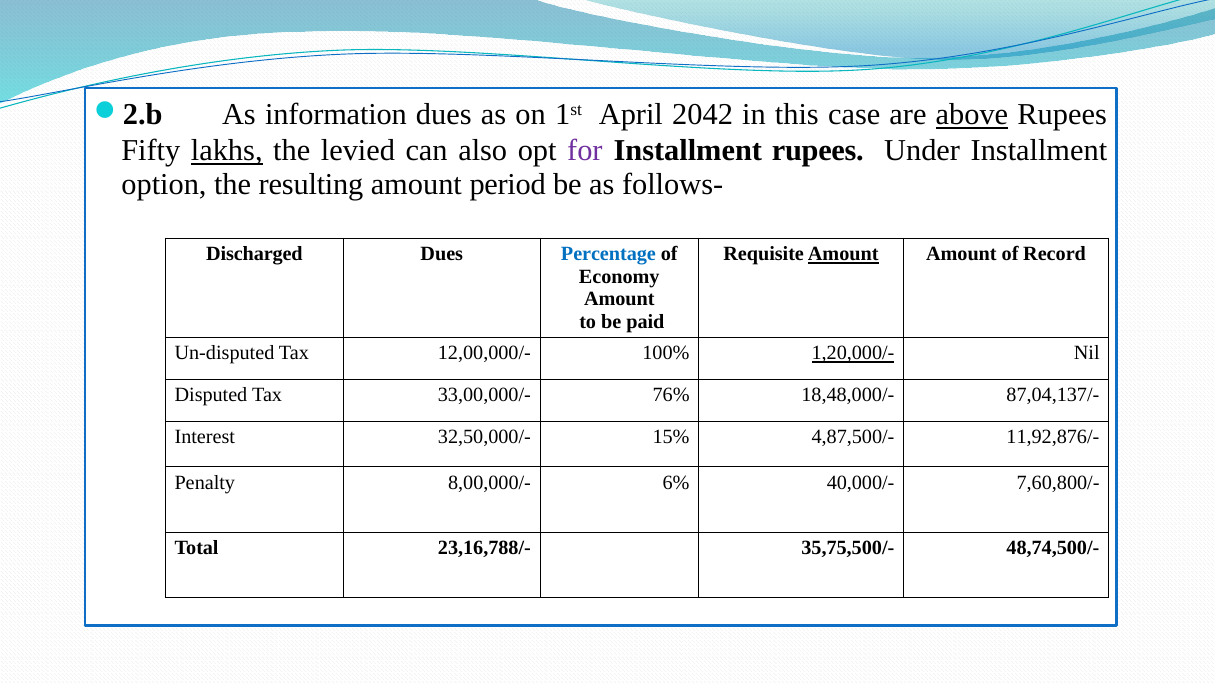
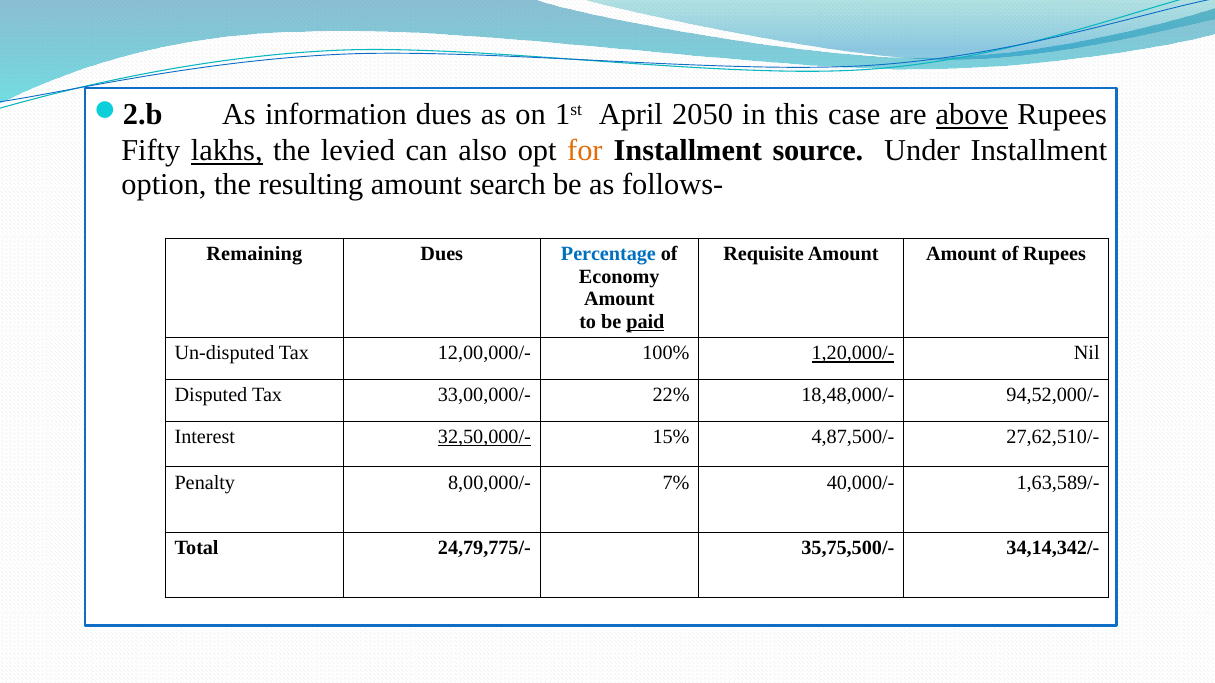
2042: 2042 -> 2050
for colour: purple -> orange
Installment rupees: rupees -> source
period: period -> search
Discharged: Discharged -> Remaining
Amount at (843, 254) underline: present -> none
of Record: Record -> Rupees
paid underline: none -> present
76%: 76% -> 22%
87,04,137/-: 87,04,137/- -> 94,52,000/-
32,50,000/- underline: none -> present
11,92,876/-: 11,92,876/- -> 27,62,510/-
6%: 6% -> 7%
7,60,800/-: 7,60,800/- -> 1,63,589/-
23,16,788/-: 23,16,788/- -> 24,79,775/-
48,74,500/-: 48,74,500/- -> 34,14,342/-
